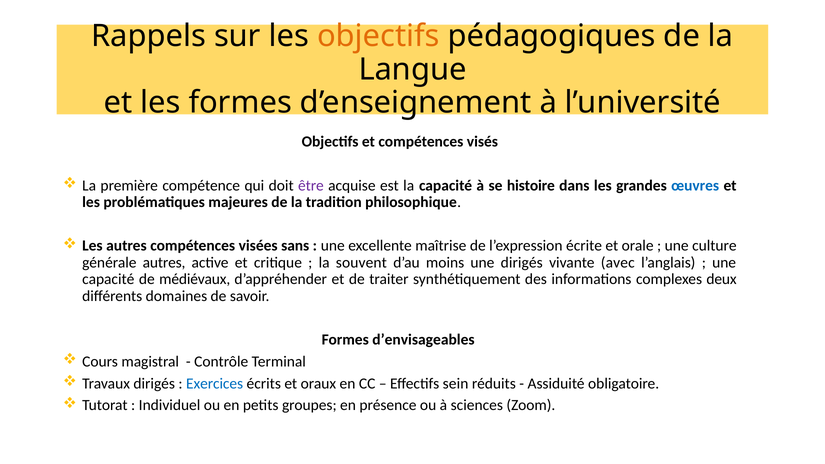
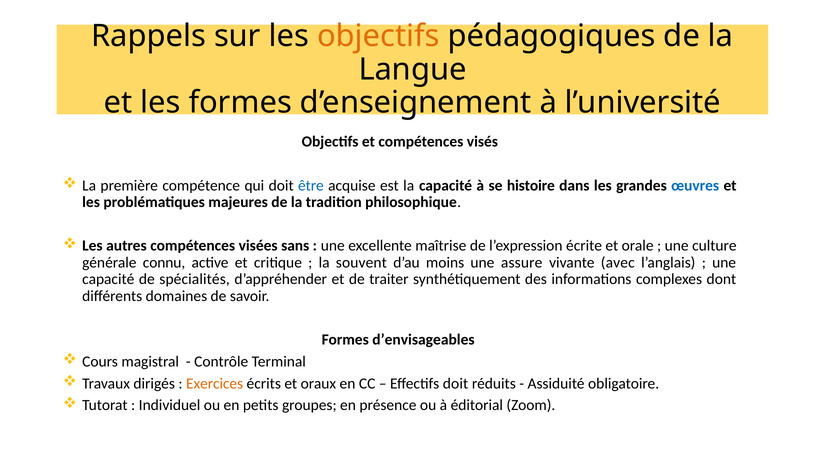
être colour: purple -> blue
générale autres: autres -> connu
une dirigés: dirigés -> assure
médiévaux: médiévaux -> spécialités
deux: deux -> dont
Exercices colour: blue -> orange
Effectifs sein: sein -> doit
sciences: sciences -> éditorial
